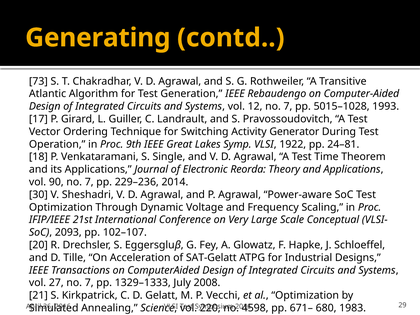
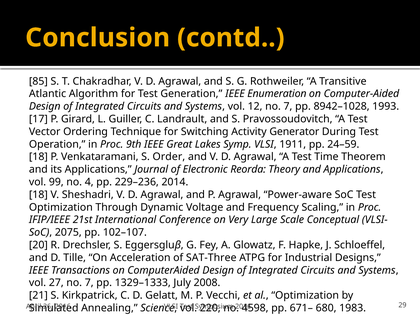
Generating: Generating -> Conclusion
73: 73 -> 85
Rebaudengo: Rebaudengo -> Enumeration
5015–1028: 5015–1028 -> 8942–1028
1922: 1922 -> 1911
24–81: 24–81 -> 24–59
Single: Single -> Order
90: 90 -> 99
7 at (89, 182): 7 -> 4
30 at (38, 195): 30 -> 18
2093: 2093 -> 2075
SAT-Gelatt: SAT-Gelatt -> SAT-Three
